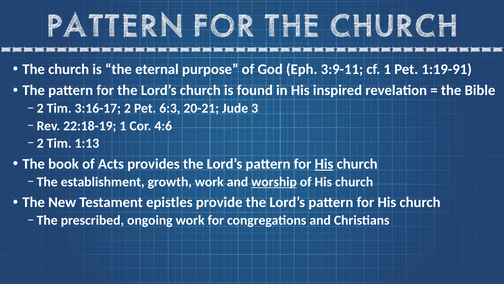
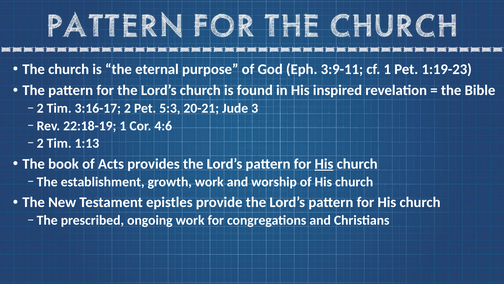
1:19-91: 1:19-91 -> 1:19-23
6:3: 6:3 -> 5:3
worship underline: present -> none
